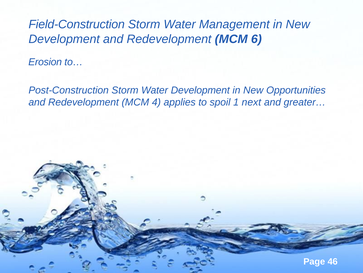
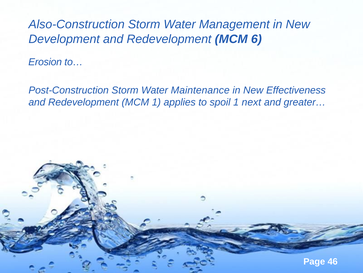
Field-Construction: Field-Construction -> Also-Construction
Water Development: Development -> Maintenance
Opportunities: Opportunities -> Effectiveness
MCM 4: 4 -> 1
